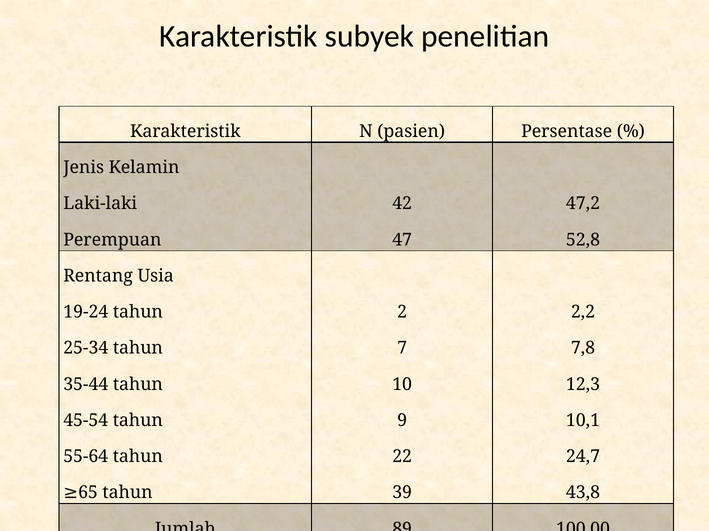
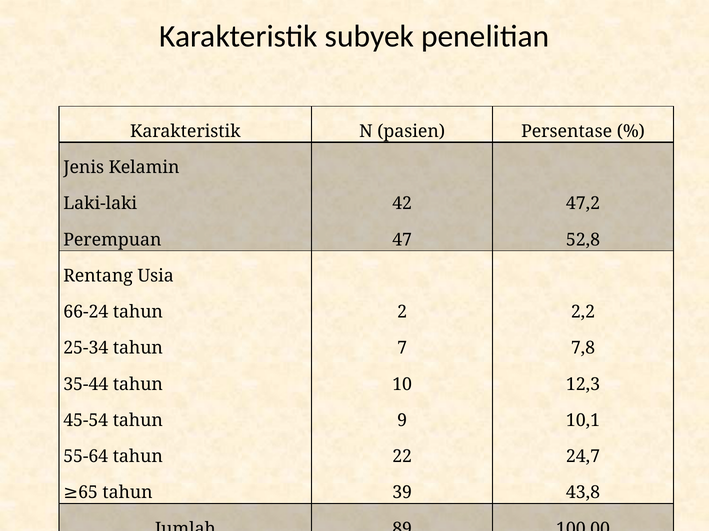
19-24: 19-24 -> 66-24
